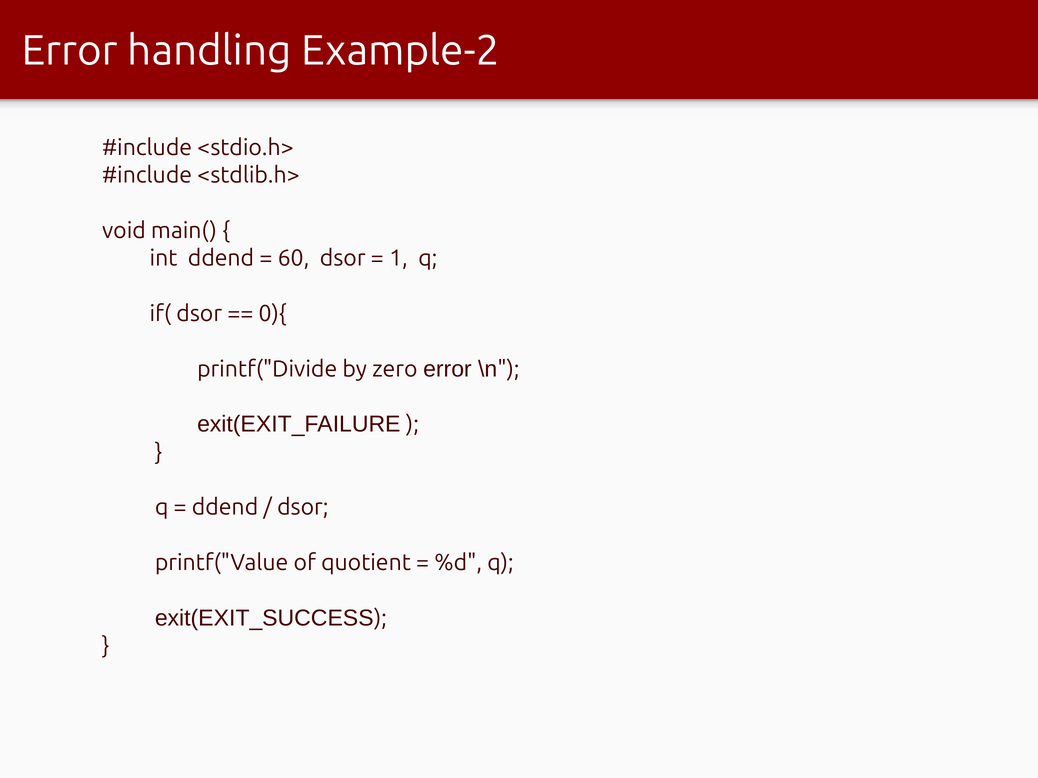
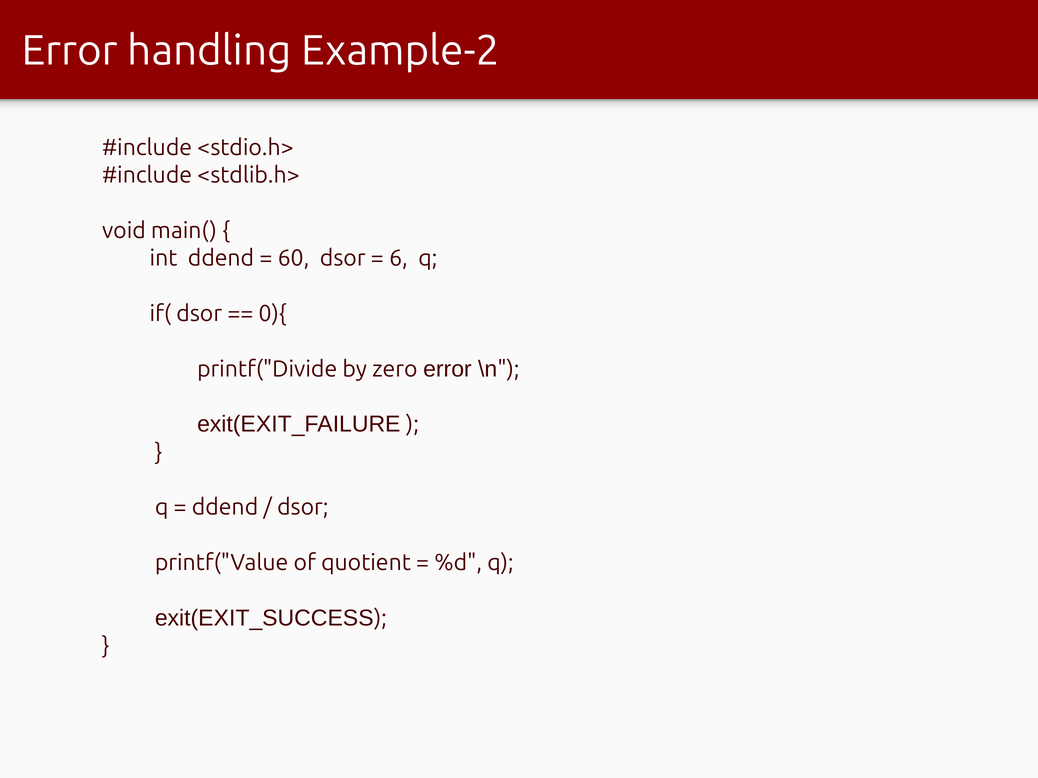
1: 1 -> 6
